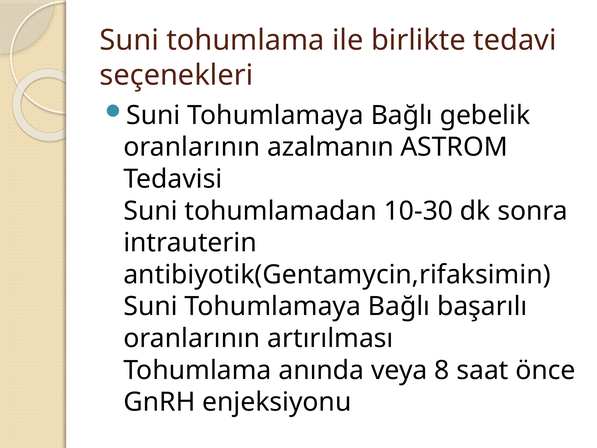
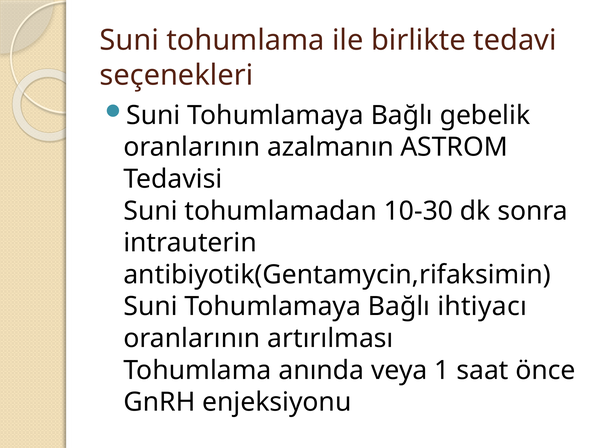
başarılı: başarılı -> ihtiyacı
8: 8 -> 1
